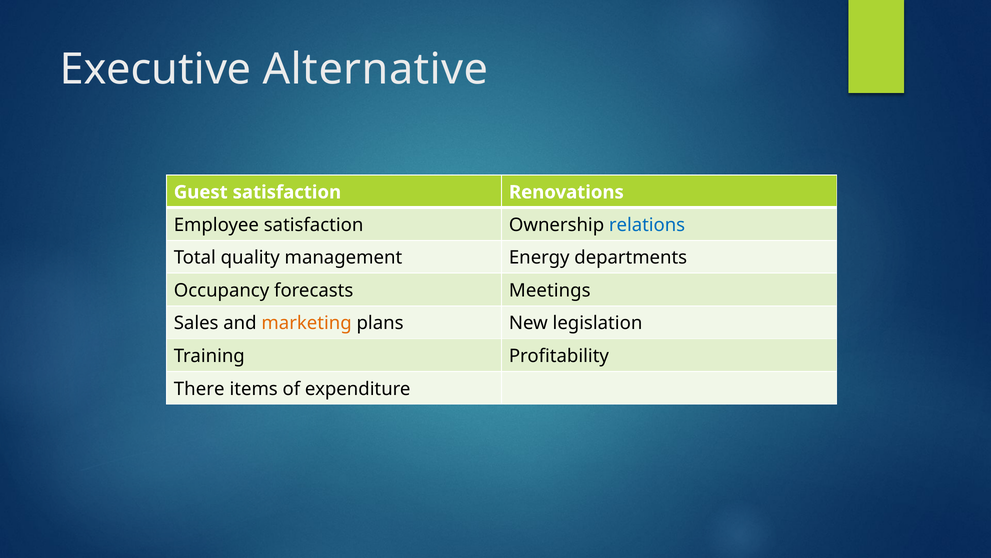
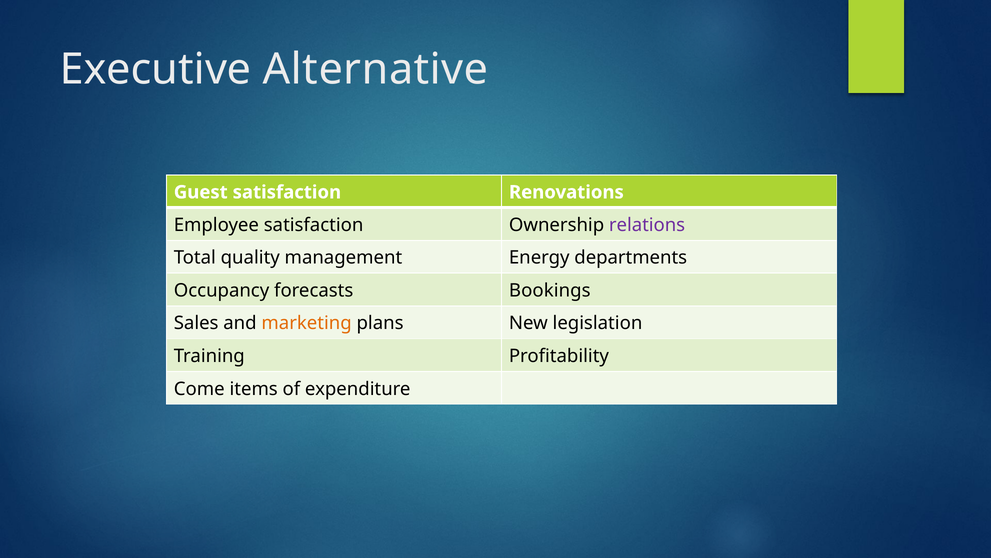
relations colour: blue -> purple
Meetings: Meetings -> Bookings
There: There -> Come
